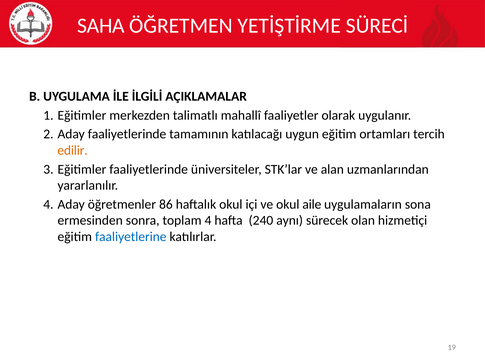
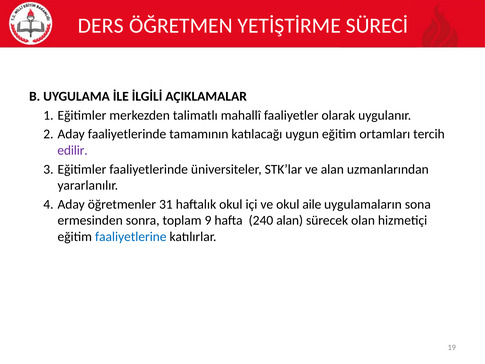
SAHA: SAHA -> DERS
edilir colour: orange -> purple
86: 86 -> 31
toplam 4: 4 -> 9
240 aynı: aynı -> alan
